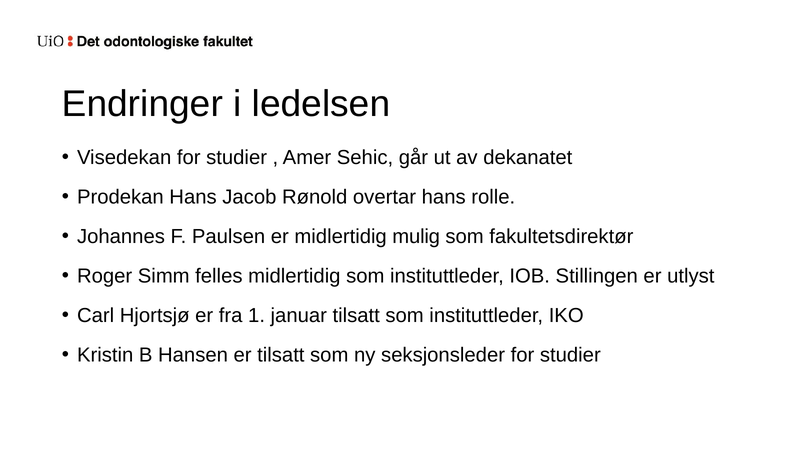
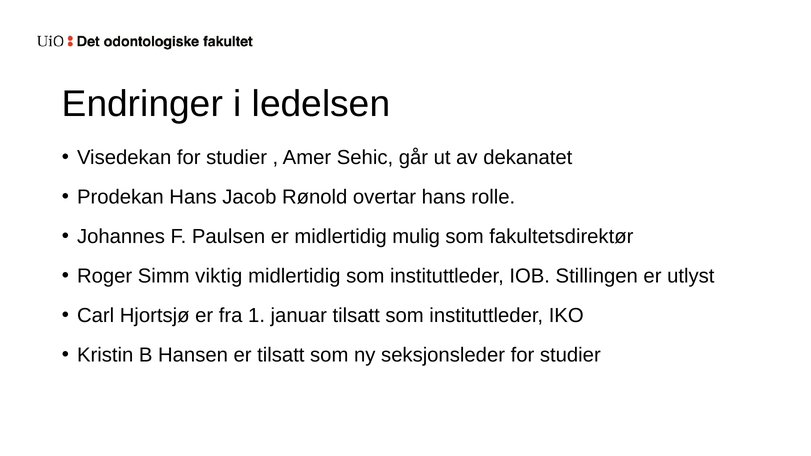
felles: felles -> viktig
